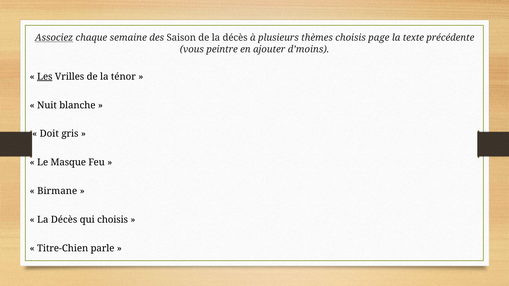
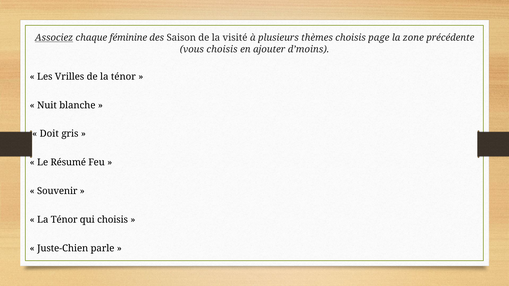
semaine: semaine -> féminine
de la décès: décès -> visité
texte: texte -> zone
vous peintre: peintre -> choisis
Les underline: present -> none
Masque: Masque -> Résumé
Birmane: Birmane -> Souvenir
Décès at (64, 220): Décès -> Ténor
Titre-Chien: Titre-Chien -> Juste-Chien
